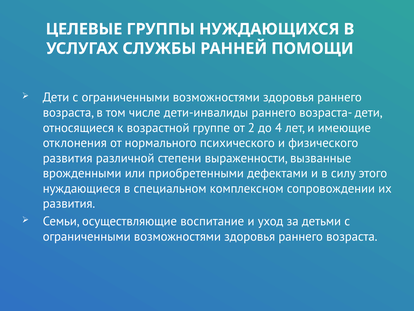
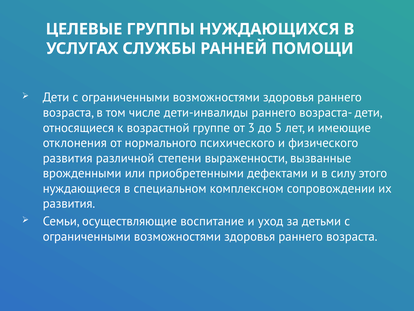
2: 2 -> 3
4: 4 -> 5
